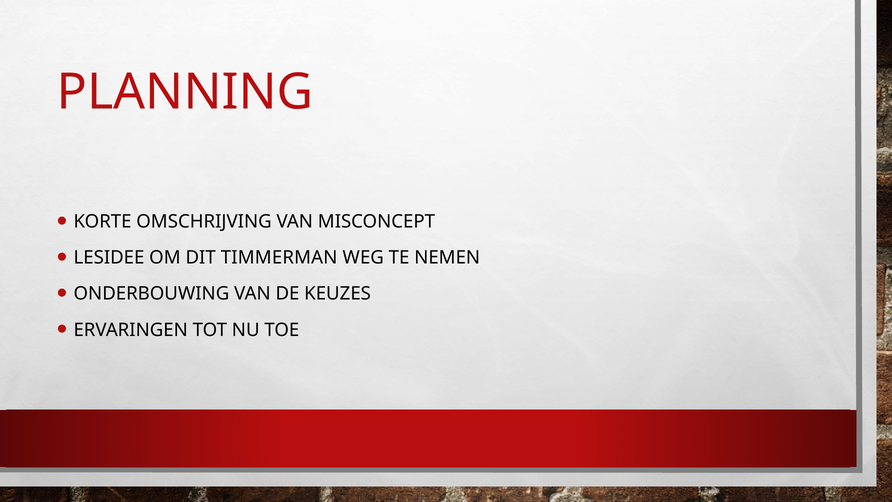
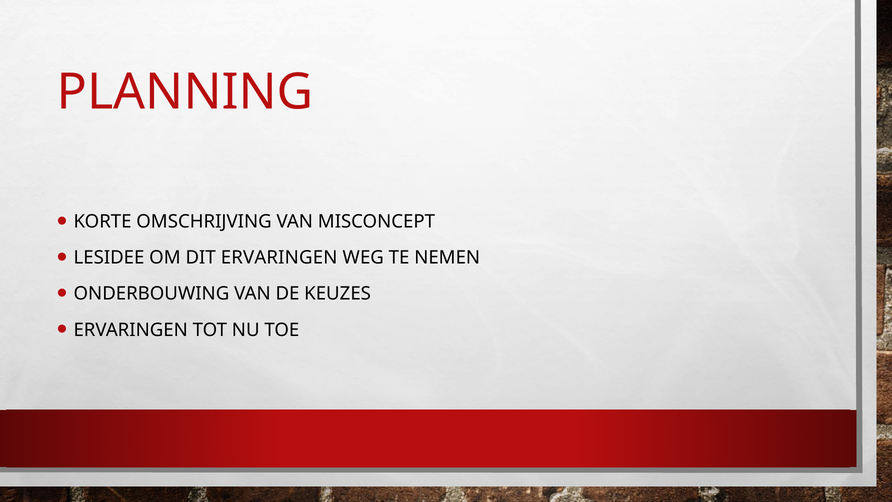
DIT TIMMERMAN: TIMMERMAN -> ERVARINGEN
